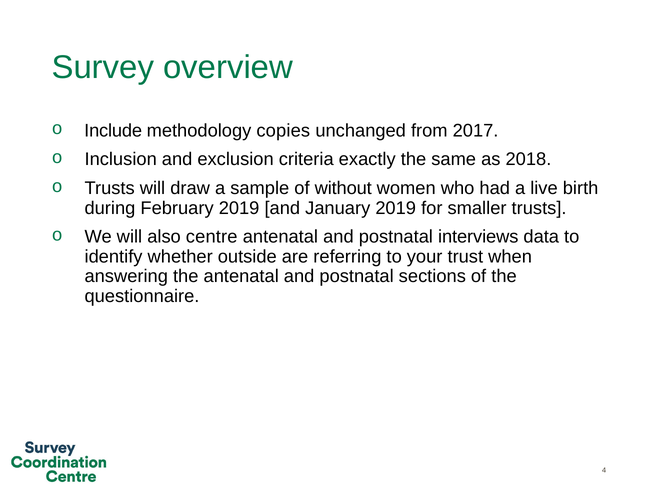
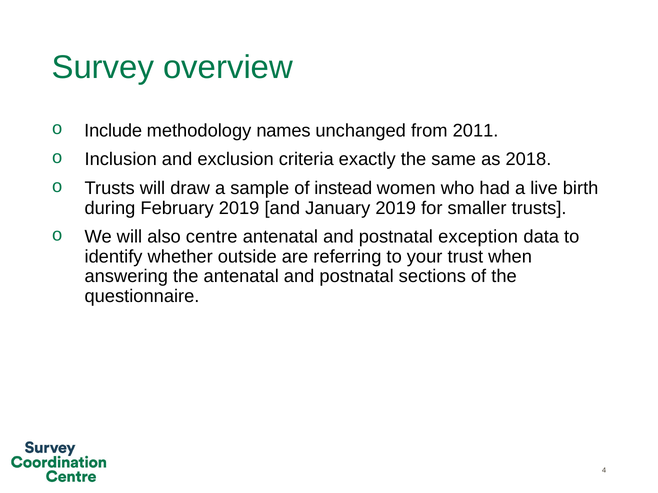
copies: copies -> names
2017: 2017 -> 2011
without: without -> instead
interviews: interviews -> exception
